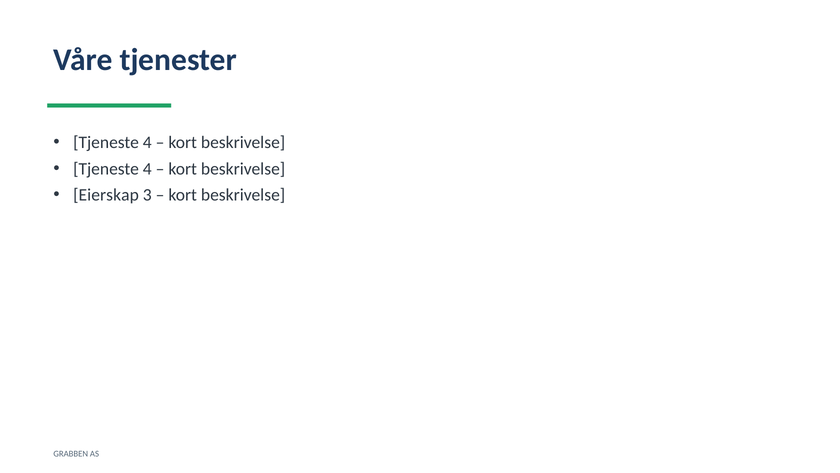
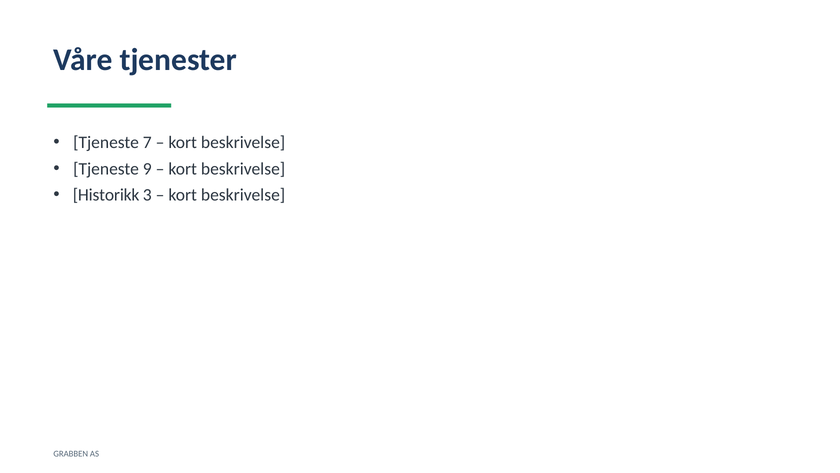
4 at (147, 142): 4 -> 7
4 at (147, 169): 4 -> 9
Eierskap: Eierskap -> Historikk
